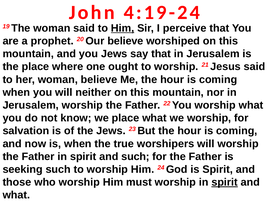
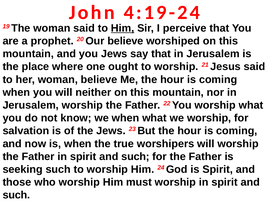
we place: place -> when
spirit at (225, 183) underline: present -> none
what at (16, 196): what -> such
